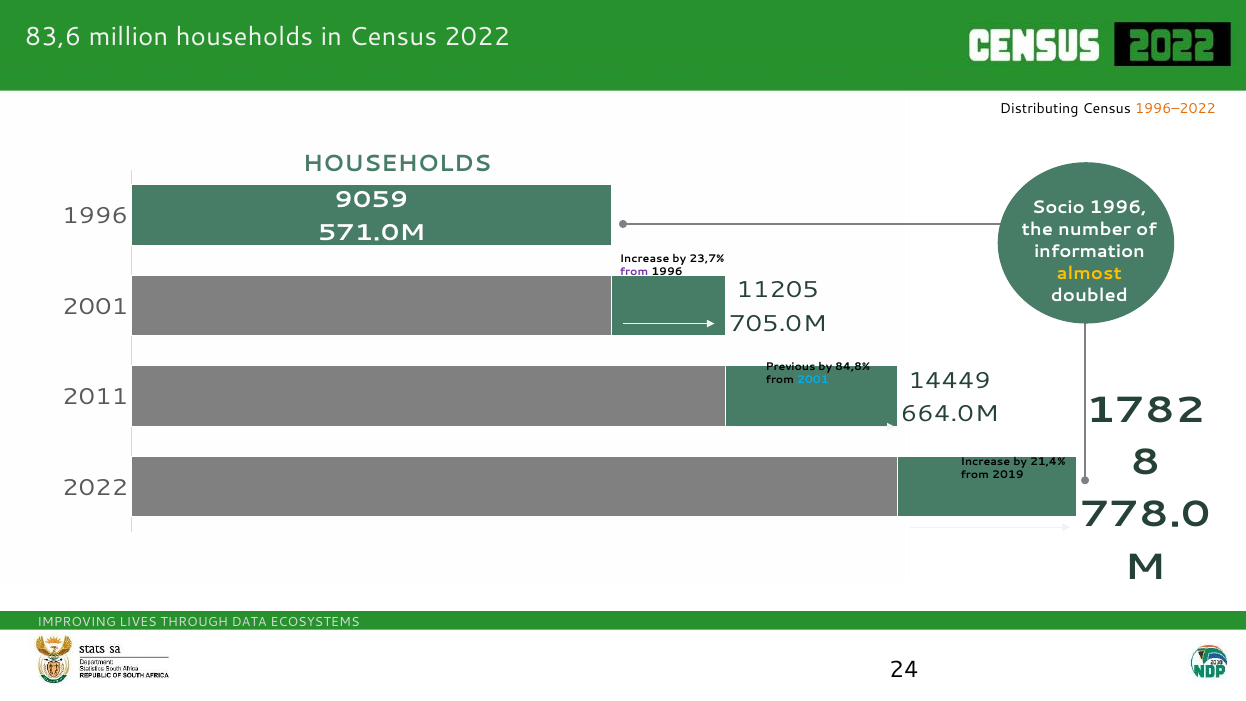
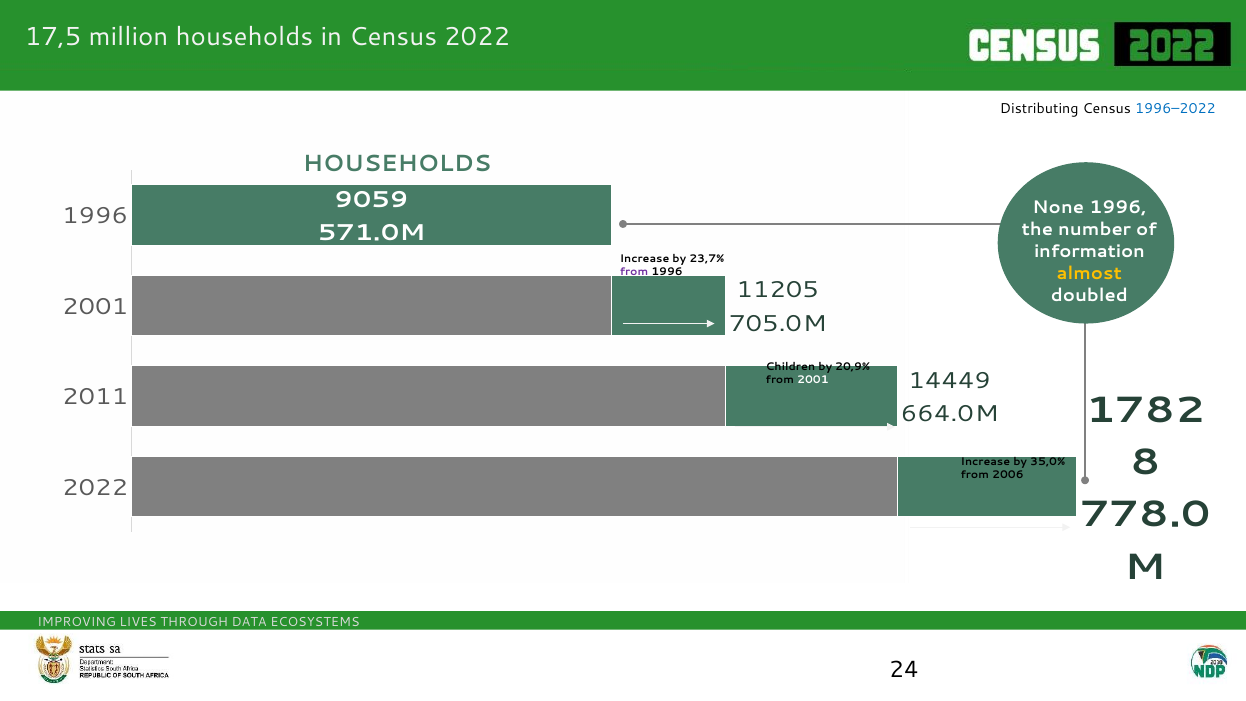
83,6: 83,6 -> 17,5
1996–2022 colour: orange -> blue
Socio: Socio -> None
Previous: Previous -> Children
84,8%: 84,8% -> 20,9%
2001 at (813, 380) colour: light blue -> white
21,4%: 21,4% -> 35,0%
2019: 2019 -> 2006
